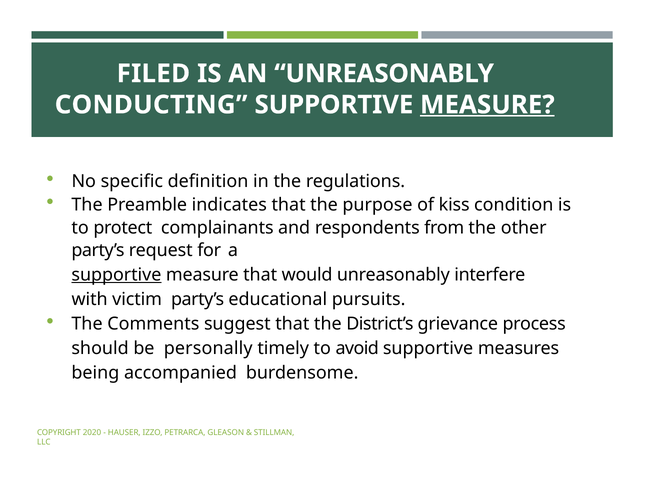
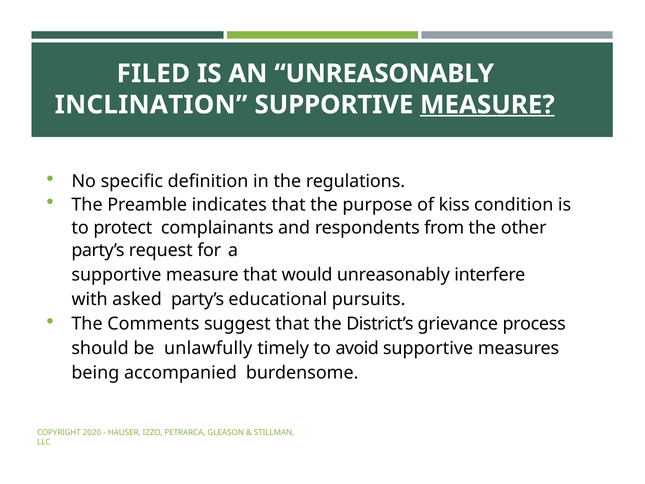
CONDUCTING: CONDUCTING -> INCLINATION
supportive at (116, 275) underline: present -> none
victim: victim -> asked
personally: personally -> unlawfully
